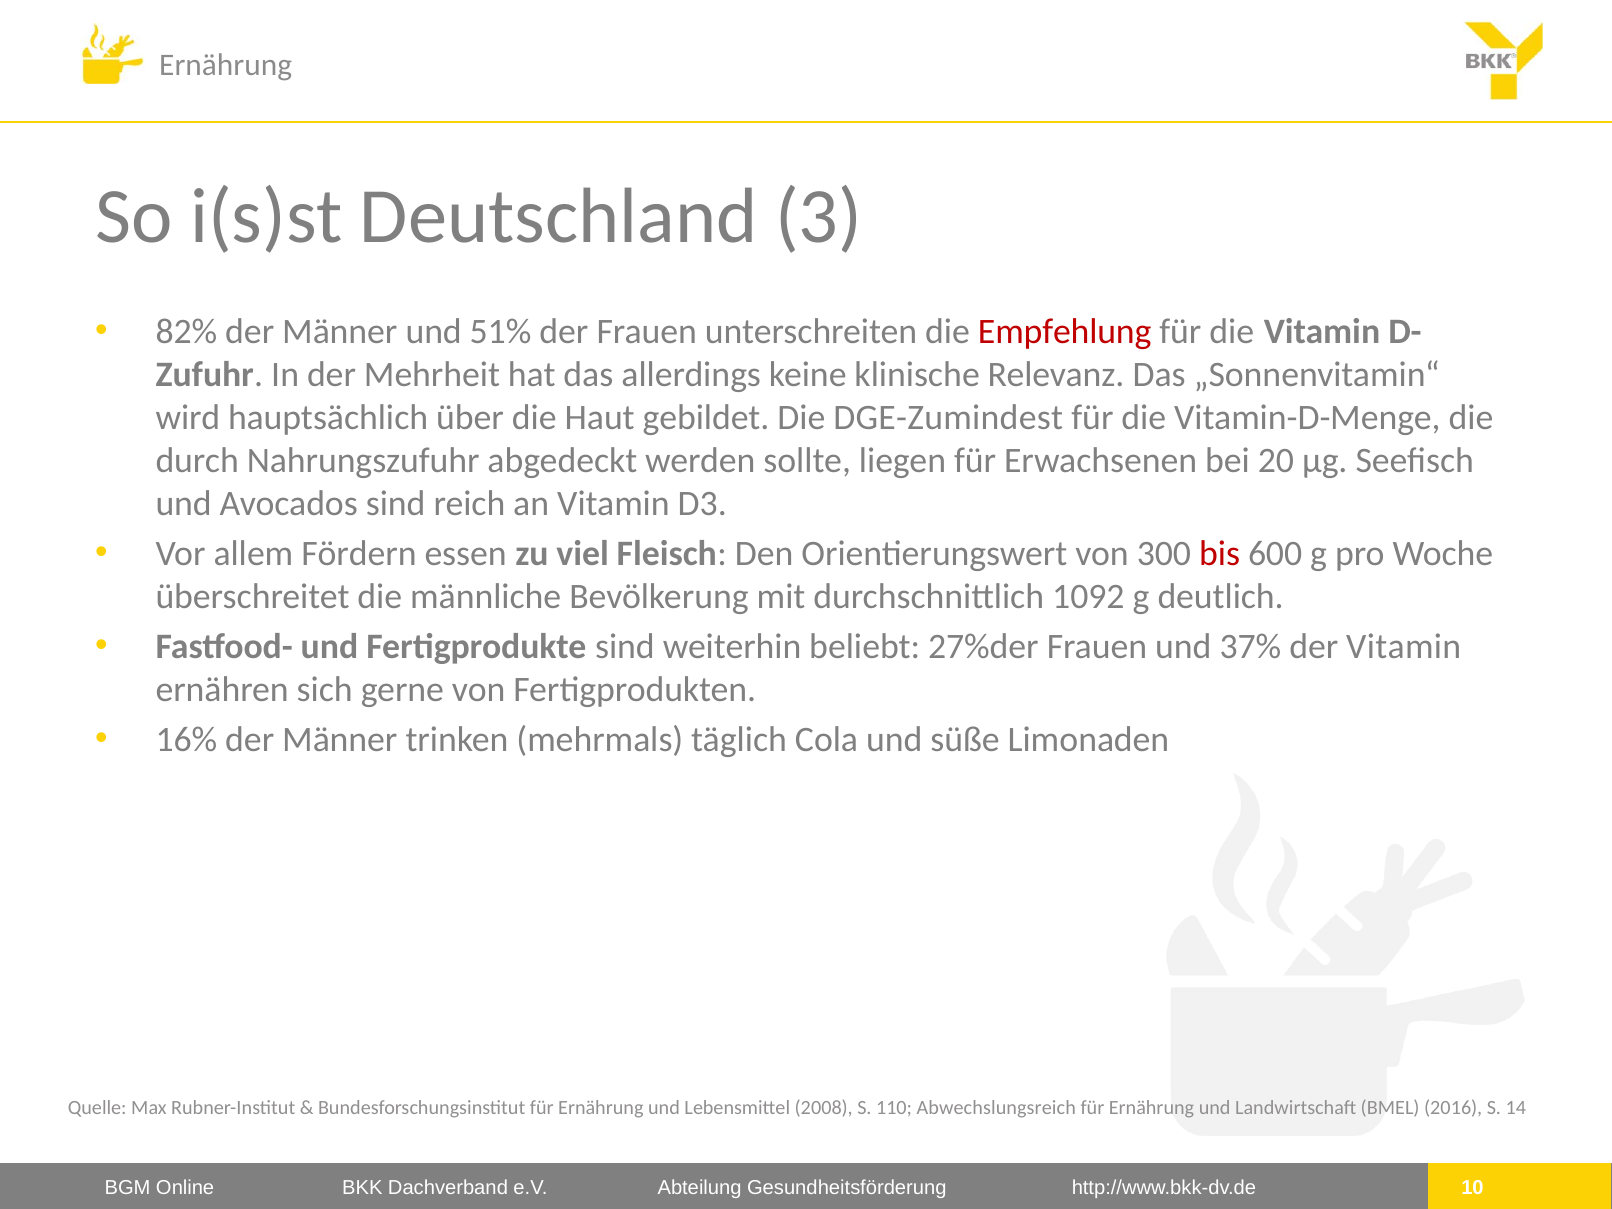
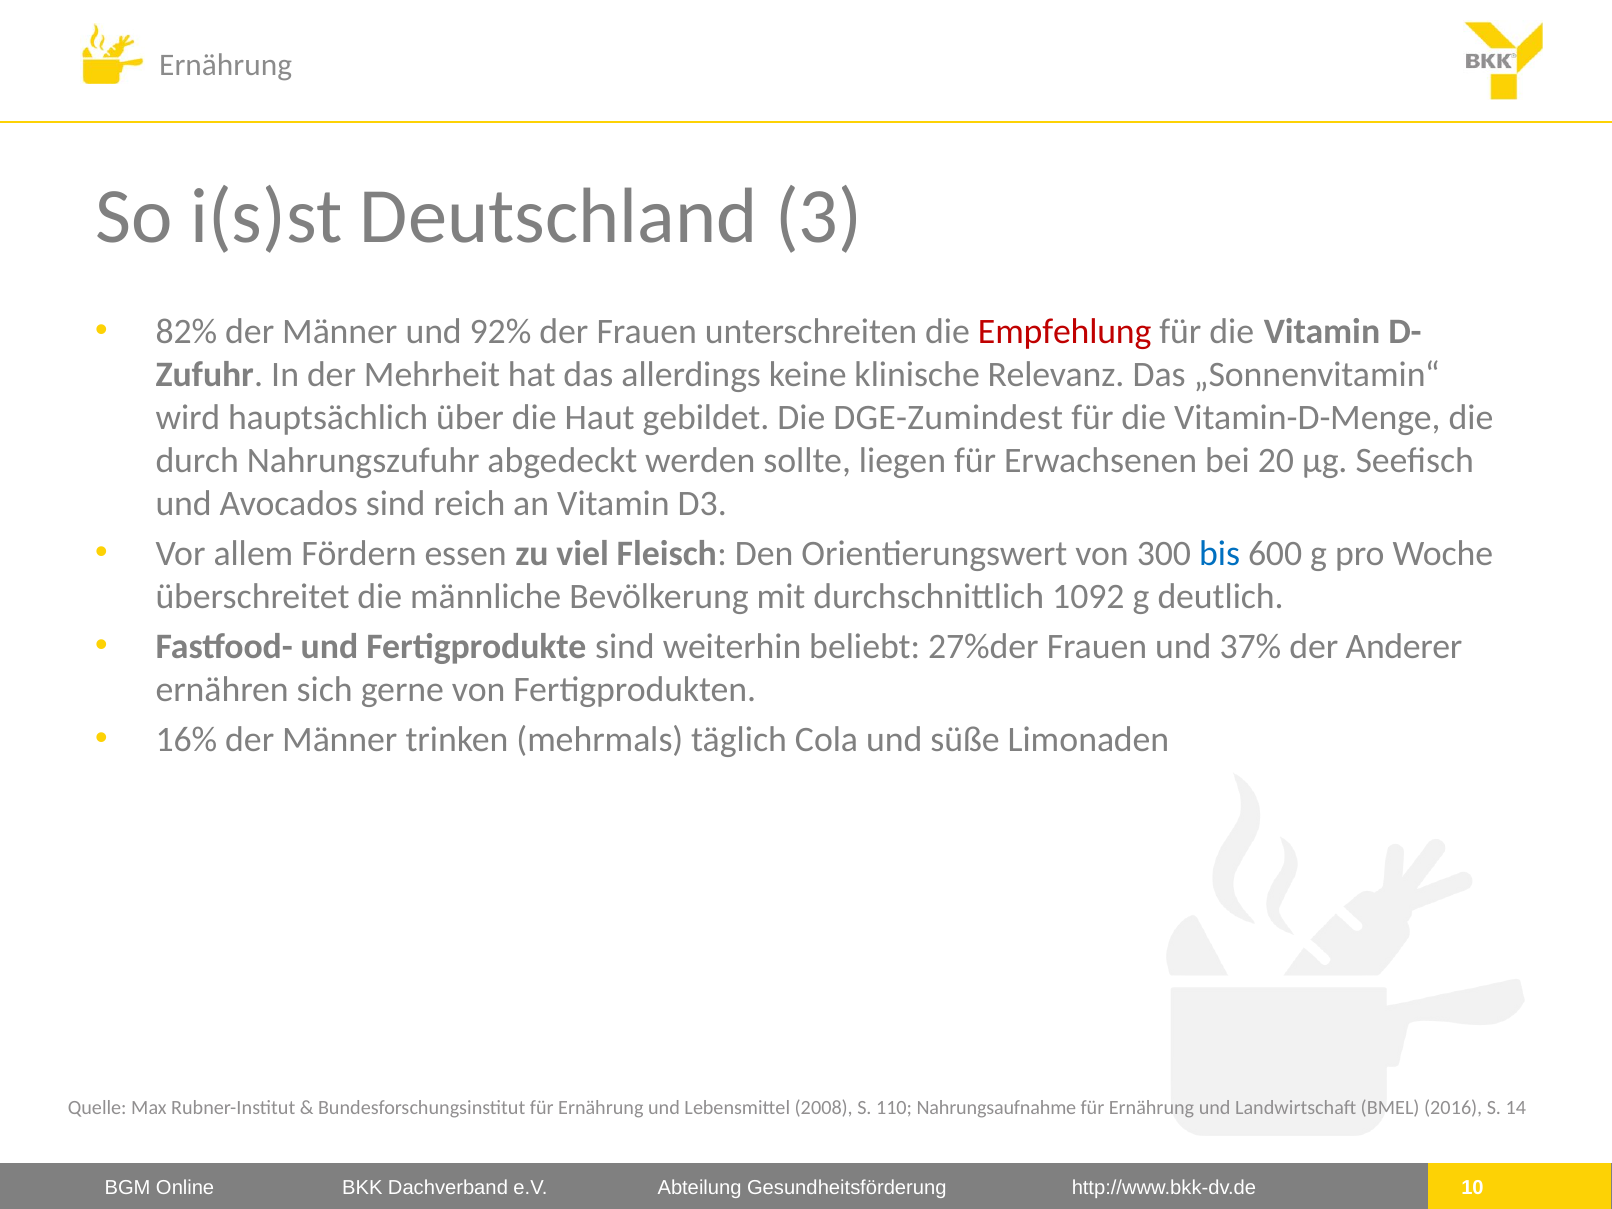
51%: 51% -> 92%
bis colour: red -> blue
der Vitamin: Vitamin -> Anderer
Abwechslungsreich: Abwechslungsreich -> Nahrungsaufnahme
